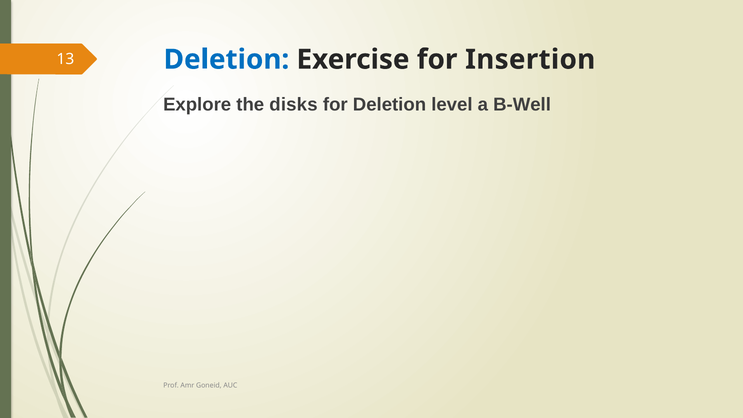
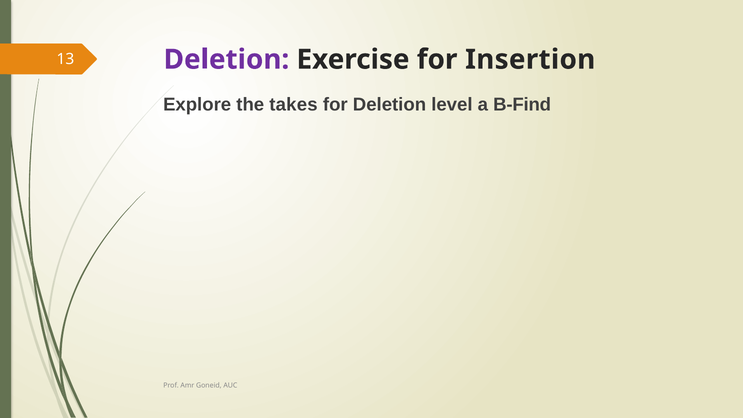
Deletion at (226, 59) colour: blue -> purple
disks: disks -> takes
B-Well: B-Well -> B-Find
